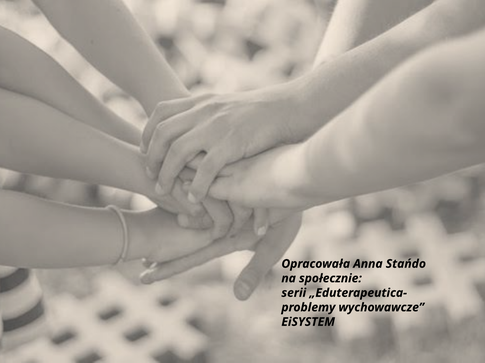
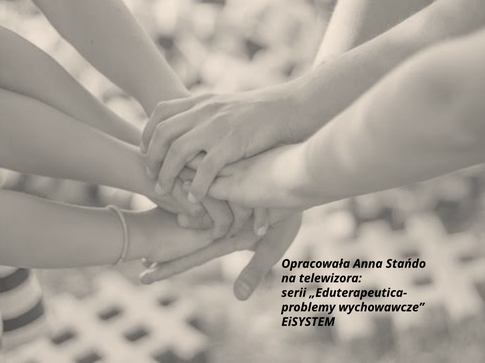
społecznie: społecznie -> telewizora
